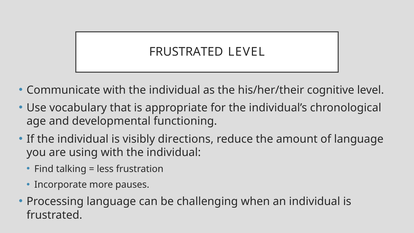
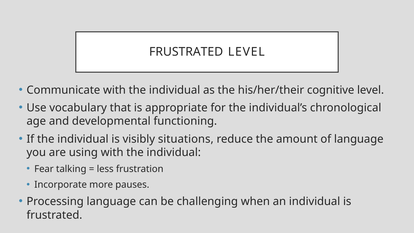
directions: directions -> situations
Find: Find -> Fear
